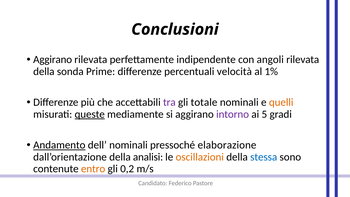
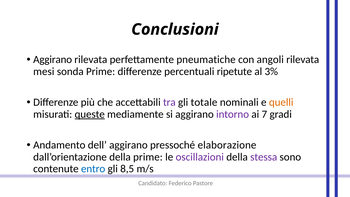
indipendente: indipendente -> pneumatiche
della at (44, 71): della -> mesi
velocità: velocità -> ripetute
1%: 1% -> 3%
5: 5 -> 7
Andamento underline: present -> none
dell nominali: nominali -> aggirano
della analisi: analisi -> prime
oscillazioni colour: orange -> purple
stessa colour: blue -> purple
entro colour: orange -> blue
0,2: 0,2 -> 8,5
